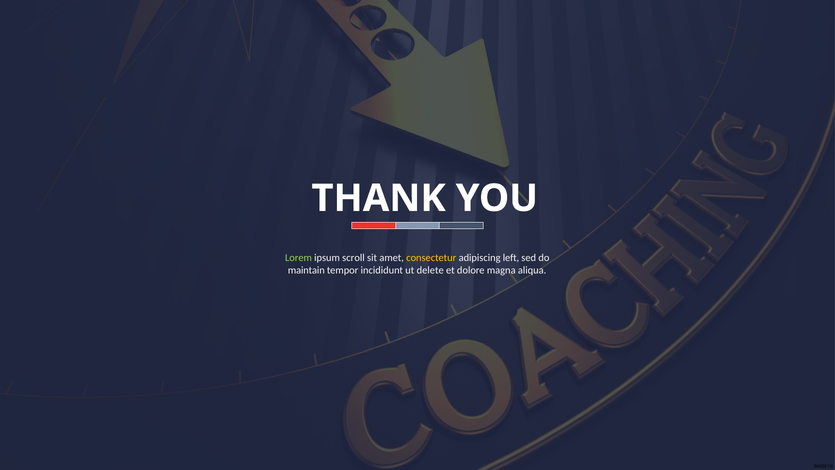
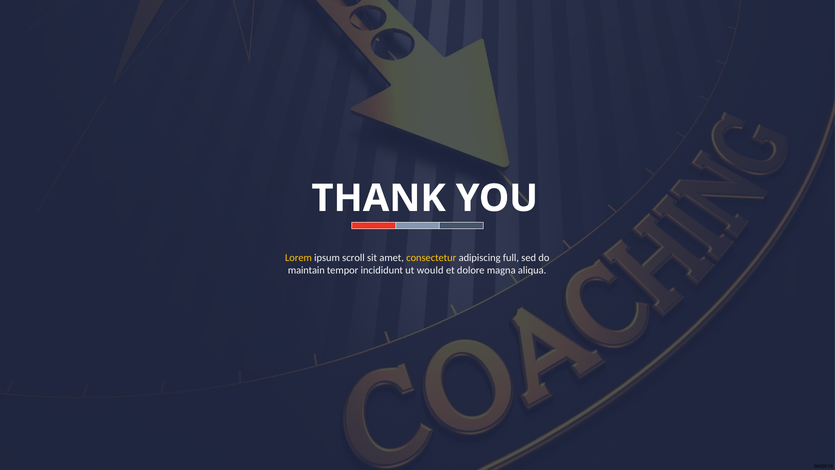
Lorem colour: light green -> yellow
left: left -> full
delete: delete -> would
